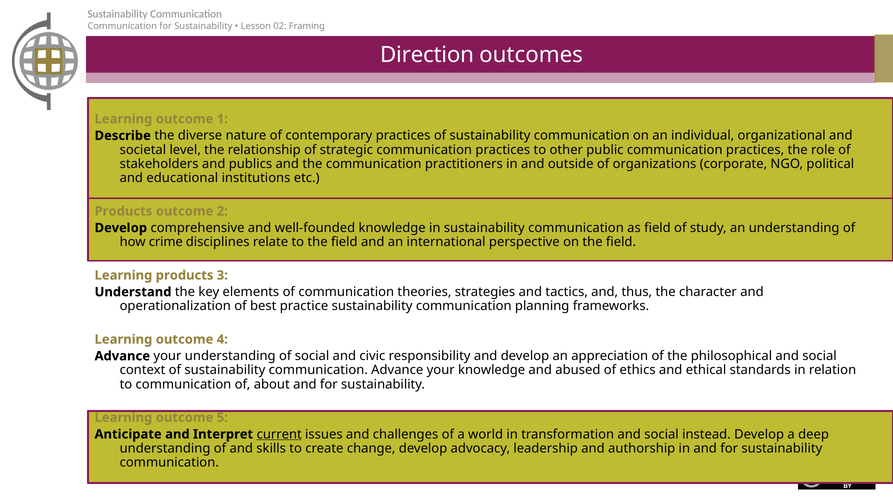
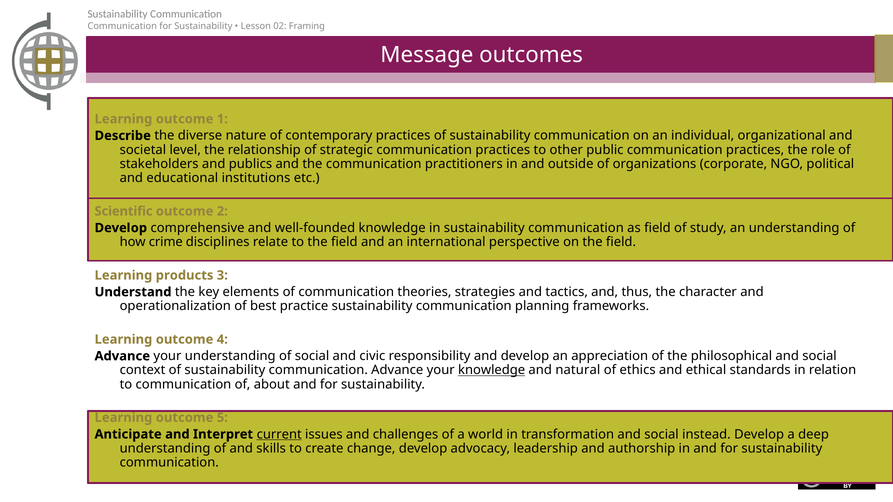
Direction: Direction -> Message
Products at (123, 211): Products -> Scientific
knowledge at (492, 370) underline: none -> present
abused: abused -> natural
